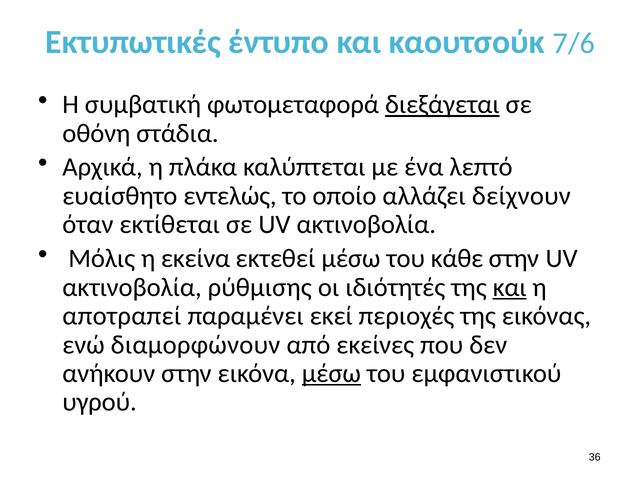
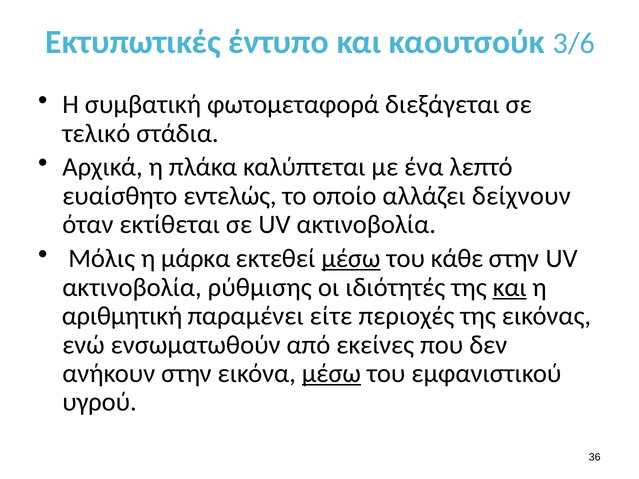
7/6: 7/6 -> 3/6
διεξάγεται underline: present -> none
οθόνη: οθόνη -> τελικό
εκείνα: εκείνα -> μάρκα
μέσω at (351, 259) underline: none -> present
αποτραπεί: αποτραπεί -> αριθμητική
εκεί: εκεί -> είτε
διαμορφώνουν: διαμορφώνουν -> ενσωματωθούν
